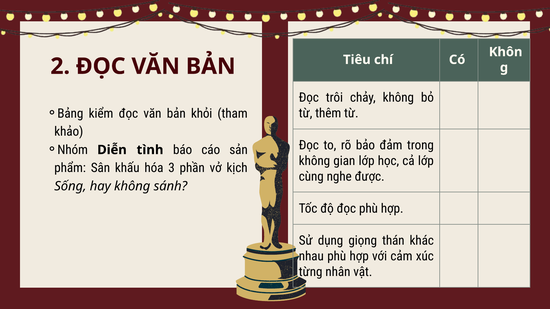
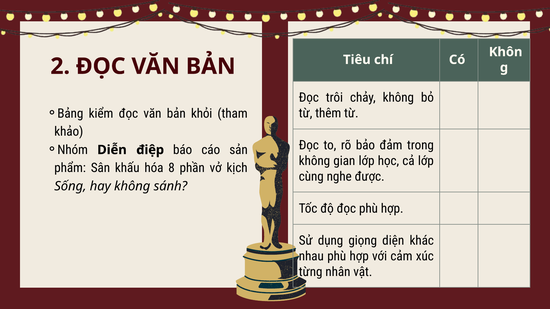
tình: tình -> điệp
3: 3 -> 8
thán: thán -> diện
